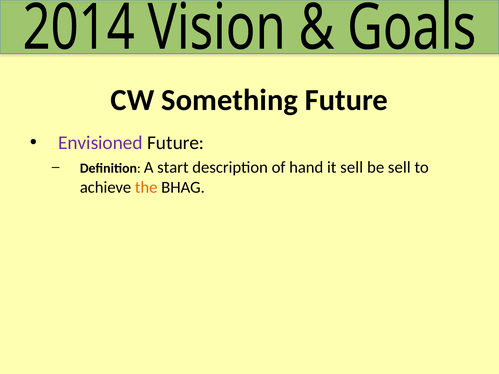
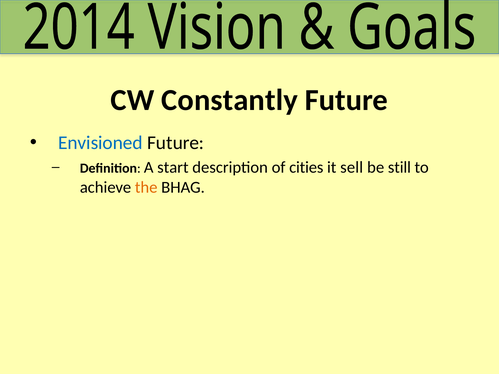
Something: Something -> Constantly
Envisioned colour: purple -> blue
hand: hand -> cities
be sell: sell -> still
